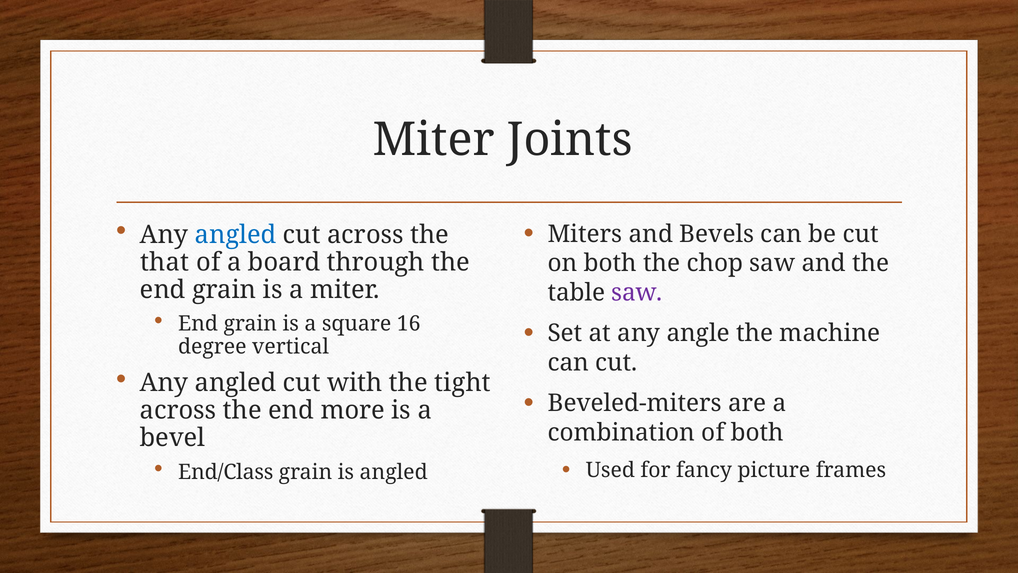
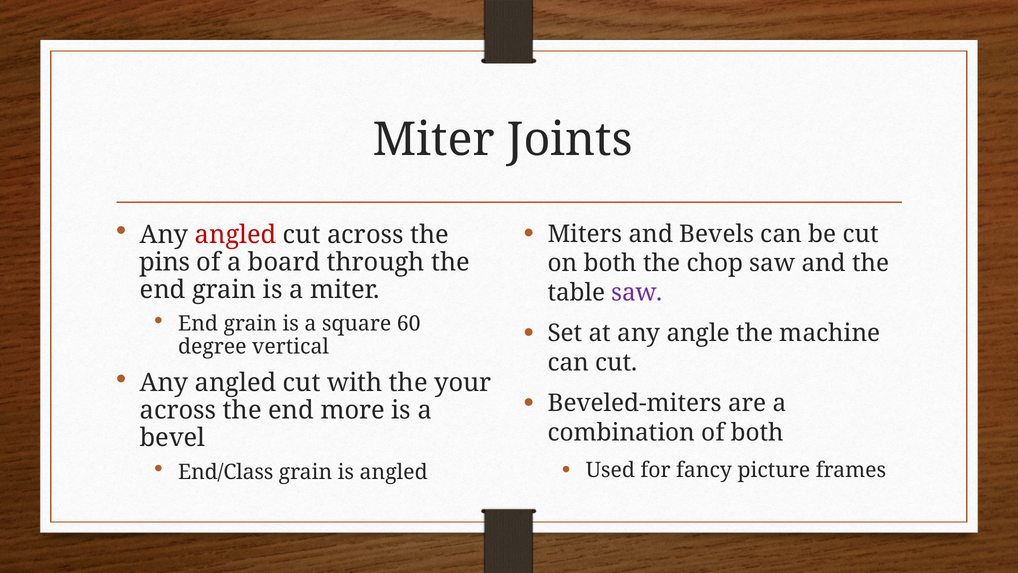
angled at (236, 235) colour: blue -> red
that: that -> pins
16: 16 -> 60
tight: tight -> your
